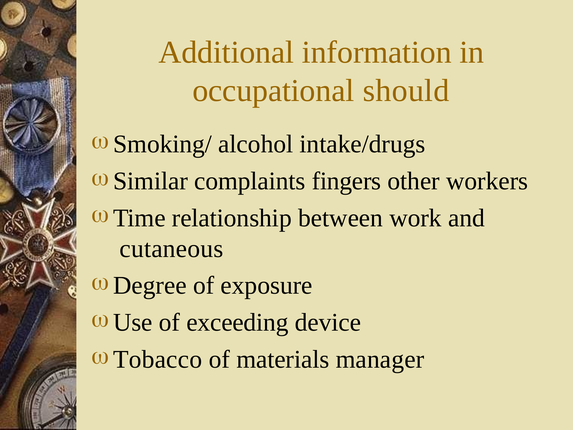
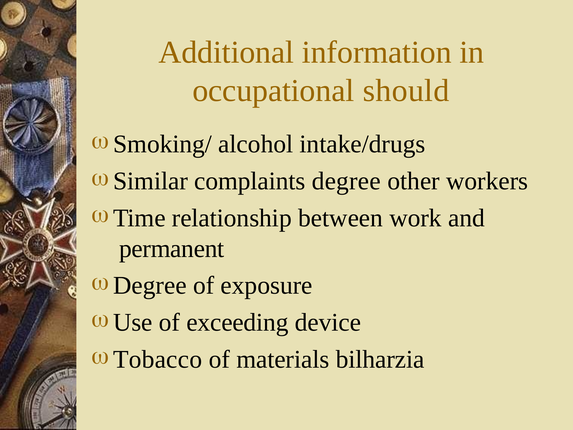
complaints fingers: fingers -> degree
cutaneous: cutaneous -> permanent
manager: manager -> bilharzia
